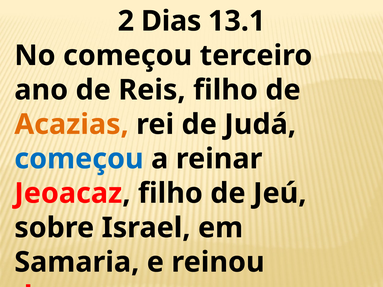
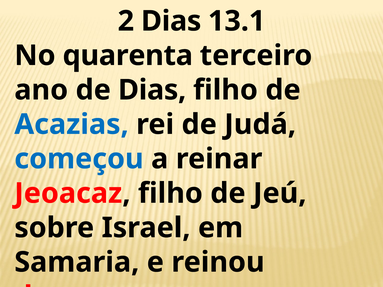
No começou: começou -> quarenta
de Reis: Reis -> Dias
Acazias colour: orange -> blue
